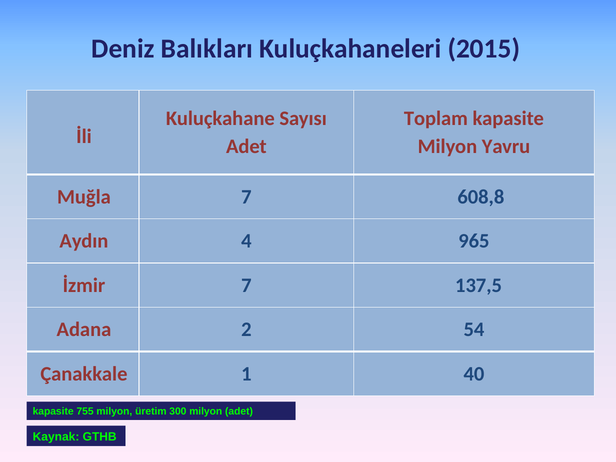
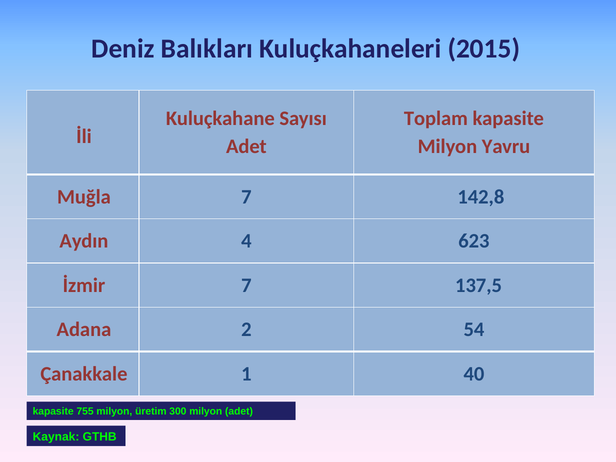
608,8: 608,8 -> 142,8
965: 965 -> 623
